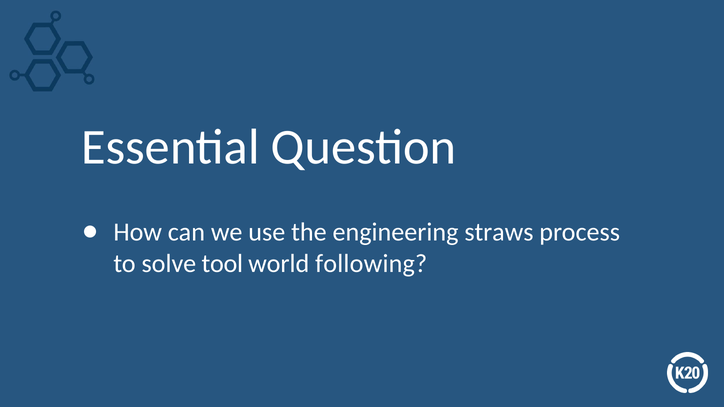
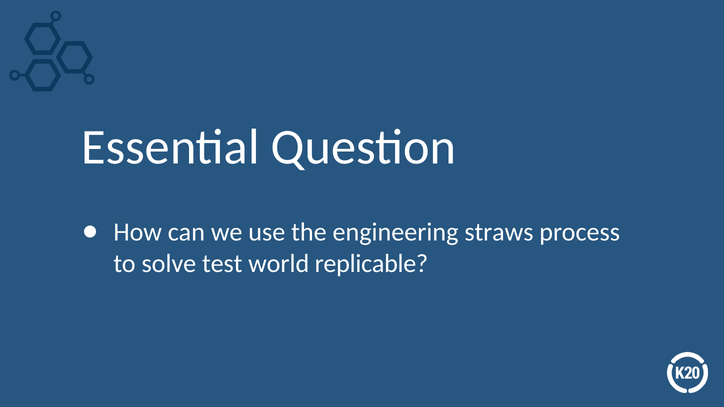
tool: tool -> test
following: following -> replicable
